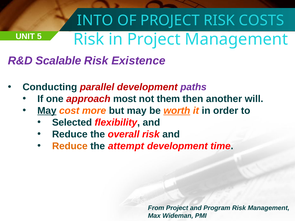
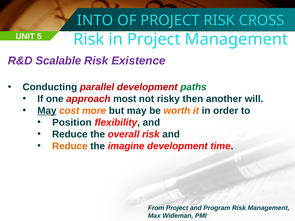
COSTS: COSTS -> CROSS
paths colour: purple -> green
them: them -> risky
worth underline: present -> none
Selected: Selected -> Position
attempt: attempt -> imagine
